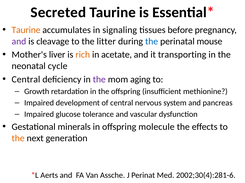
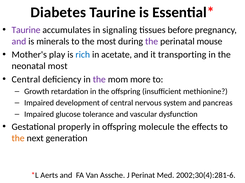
Secreted: Secreted -> Diabetes
Taurine at (26, 30) colour: orange -> purple
cleavage: cleavage -> minerals
the litter: litter -> most
the at (152, 42) colour: blue -> purple
liver: liver -> play
rich colour: orange -> blue
neonatal cycle: cycle -> most
aging: aging -> more
minerals: minerals -> properly
